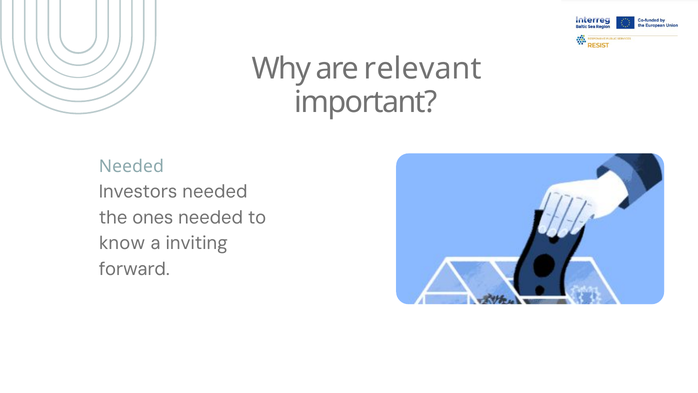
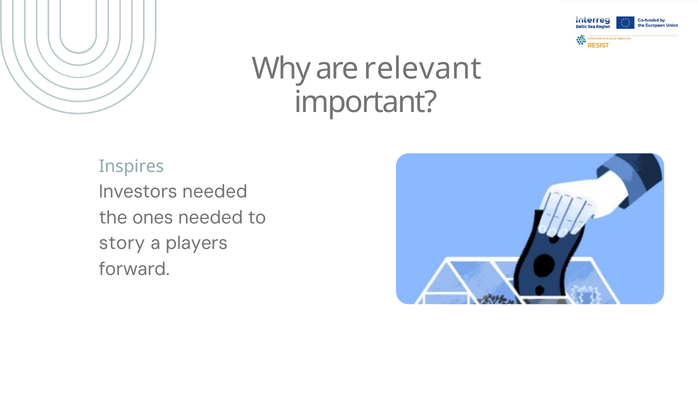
Needed at (131, 166): Needed -> Inspires
know: know -> story
inviting: inviting -> players
